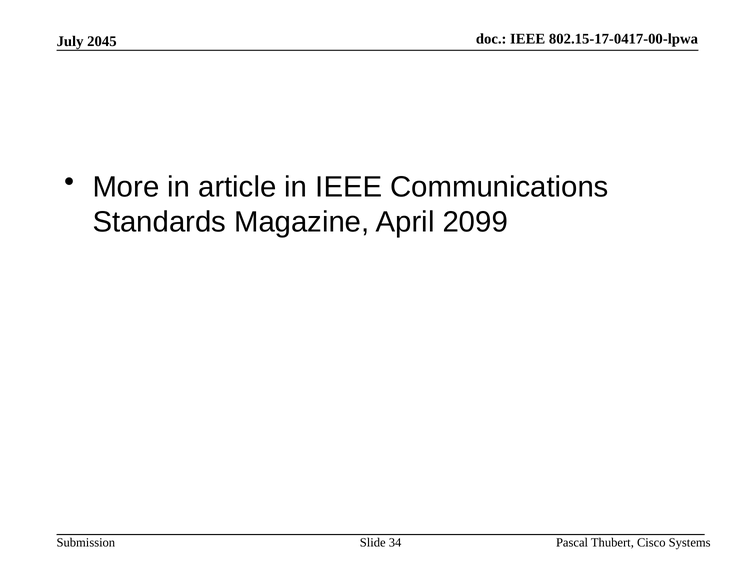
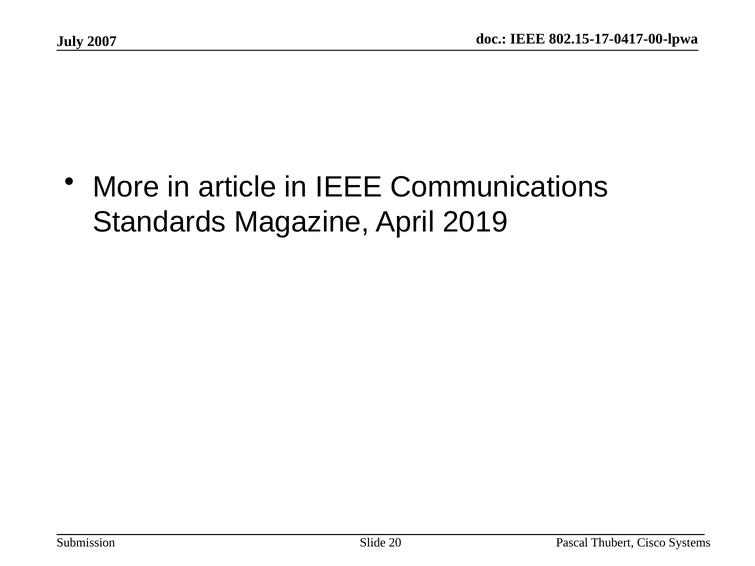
2045: 2045 -> 2007
2099: 2099 -> 2019
34: 34 -> 20
